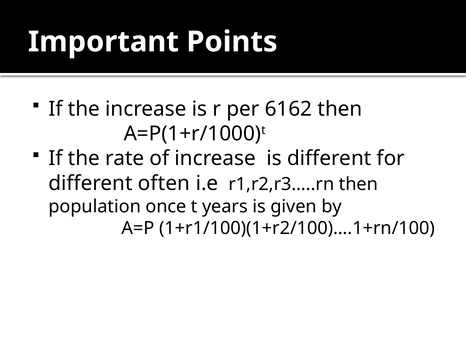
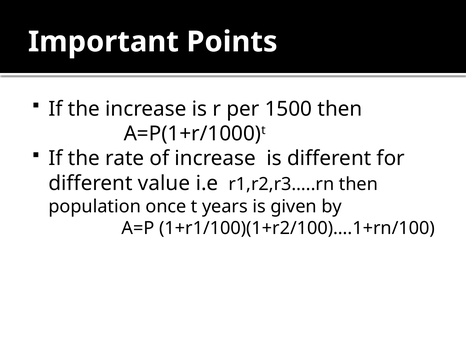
6162: 6162 -> 1500
often: often -> value
